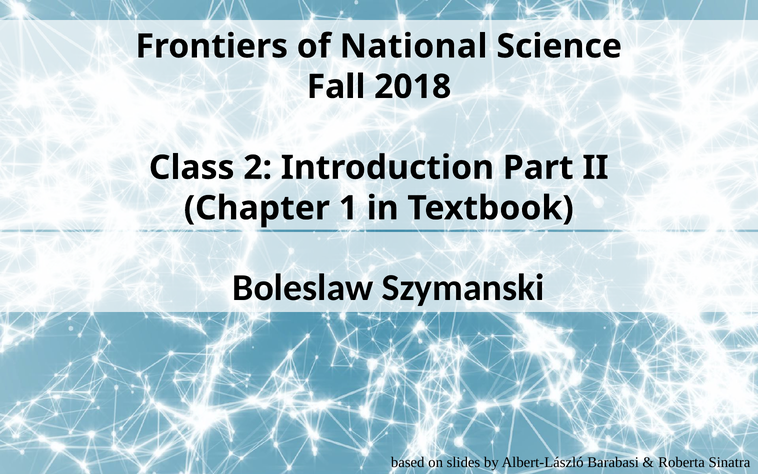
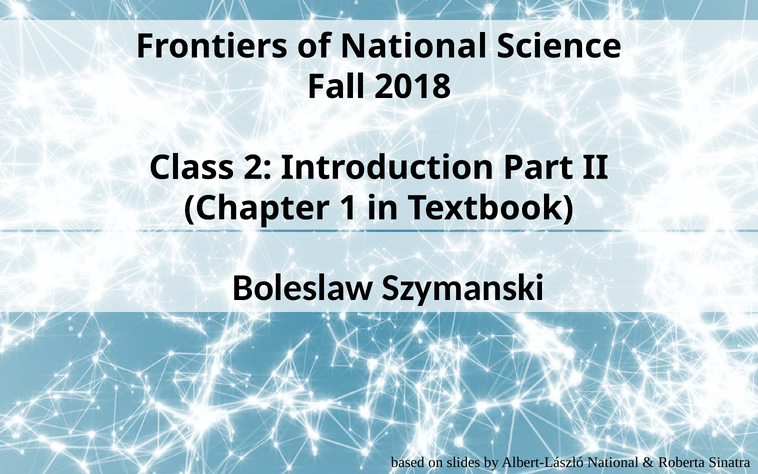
Albert-László Barabasi: Barabasi -> National
